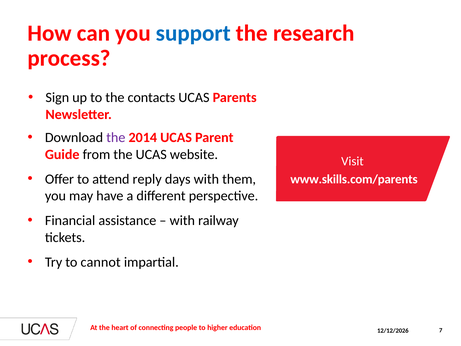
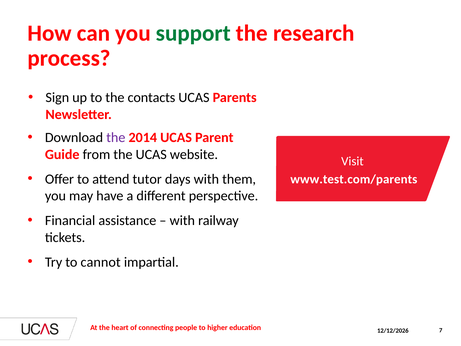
support colour: blue -> green
reply: reply -> tutor
www.skills.com/parents: www.skills.com/parents -> www.test.com/parents
